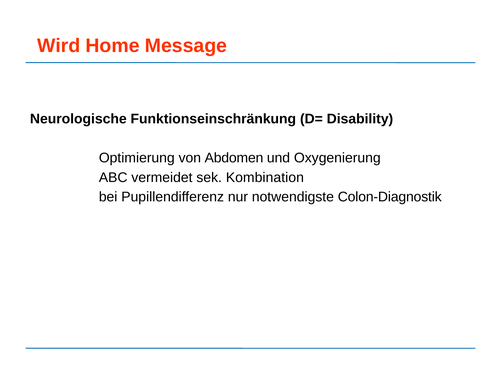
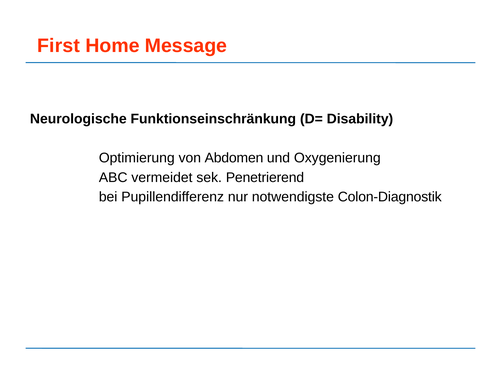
Wird: Wird -> First
Kombination: Kombination -> Penetrierend
